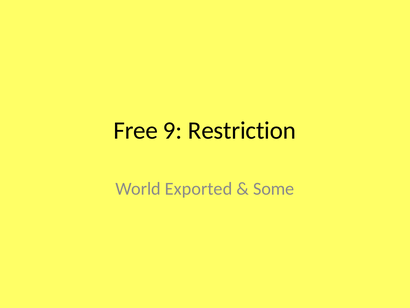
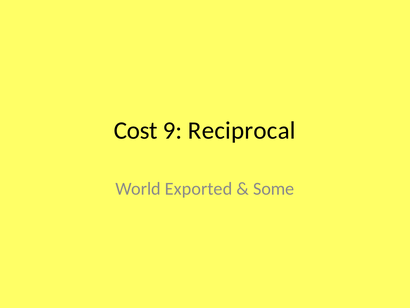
Free: Free -> Cost
Restriction: Restriction -> Reciprocal
